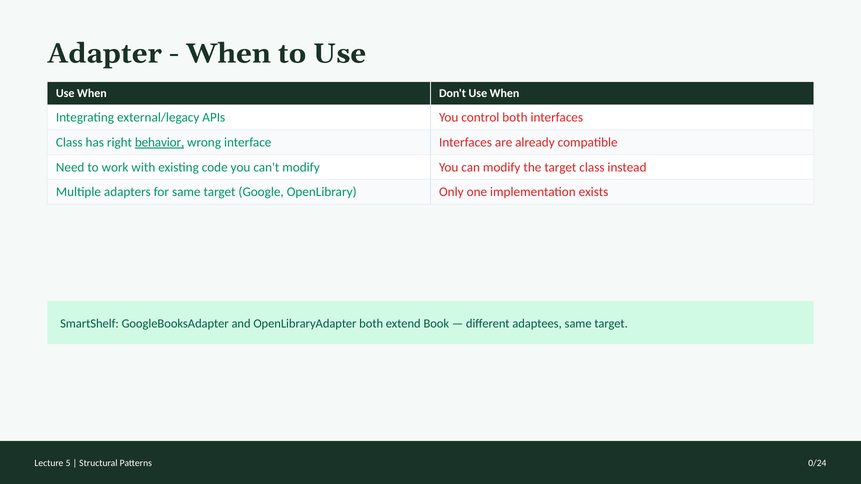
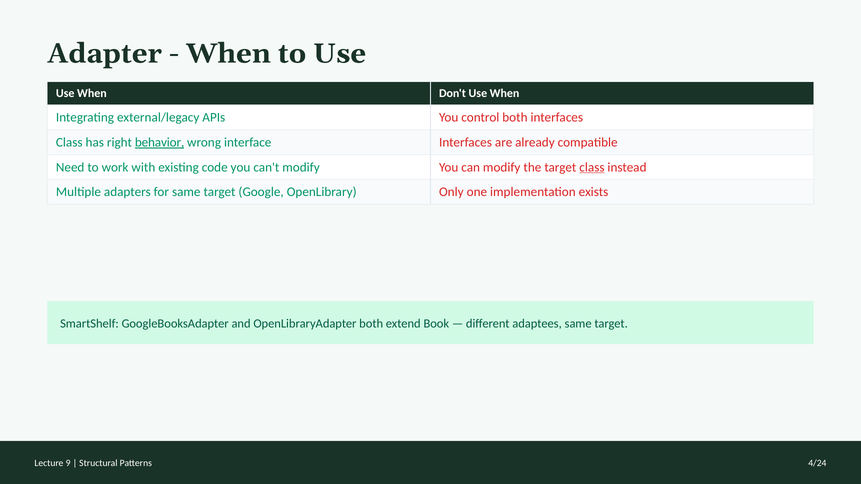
class at (592, 167) underline: none -> present
5: 5 -> 9
0/24: 0/24 -> 4/24
